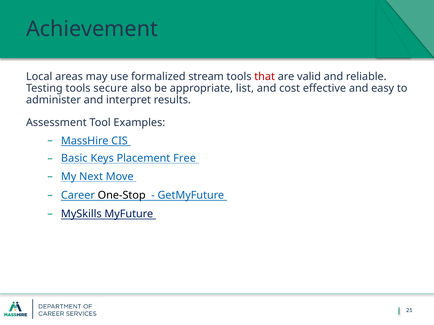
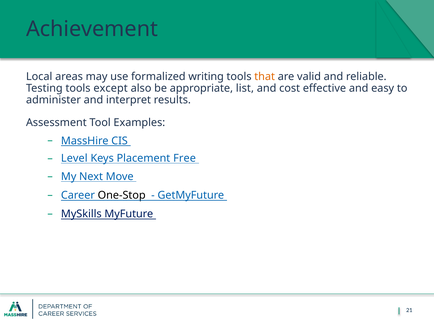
stream: stream -> writing
that colour: red -> orange
secure: secure -> except
Basic: Basic -> Level
